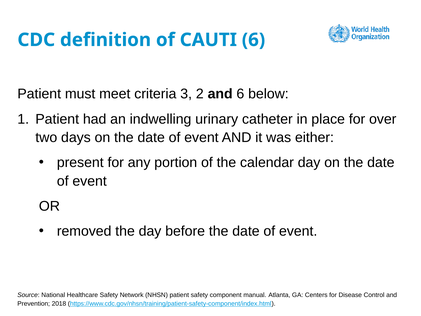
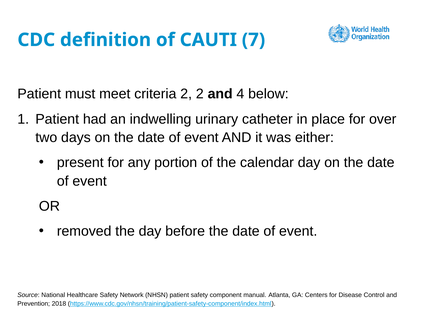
CAUTI 6: 6 -> 7
criteria 3: 3 -> 2
and 6: 6 -> 4
